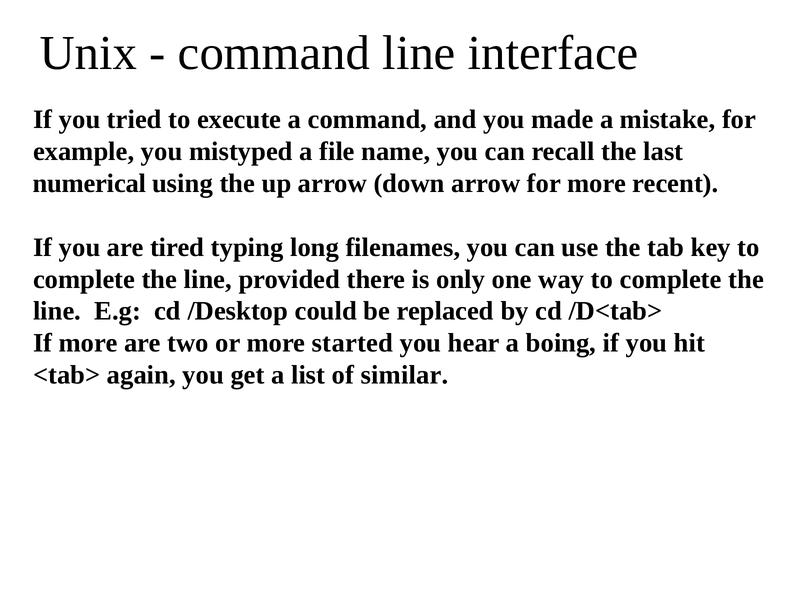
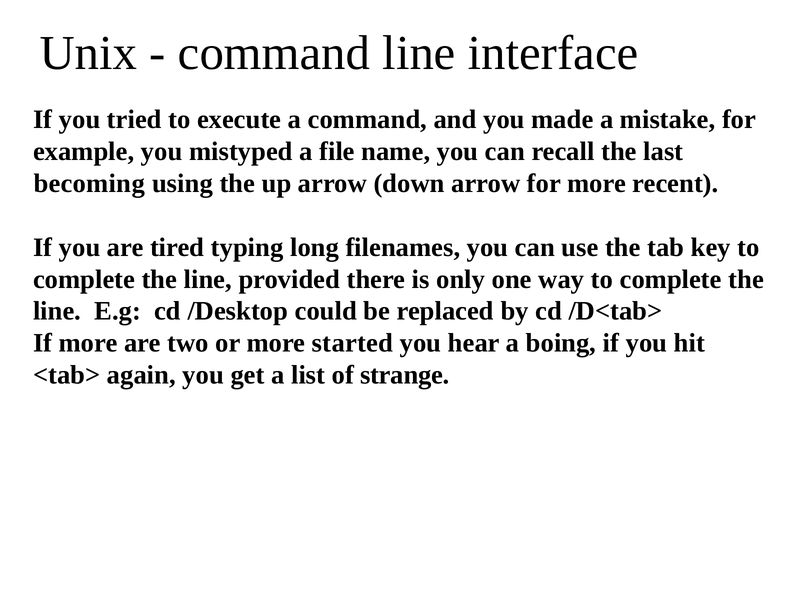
numerical: numerical -> becoming
similar: similar -> strange
